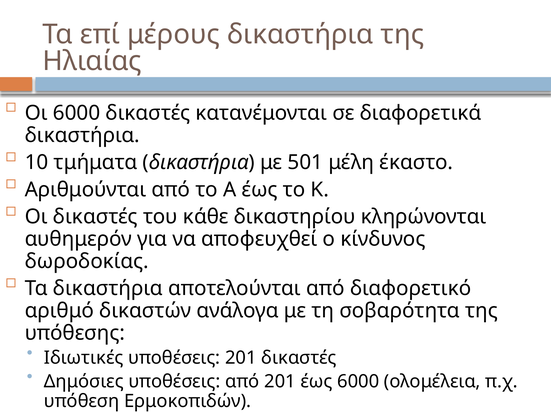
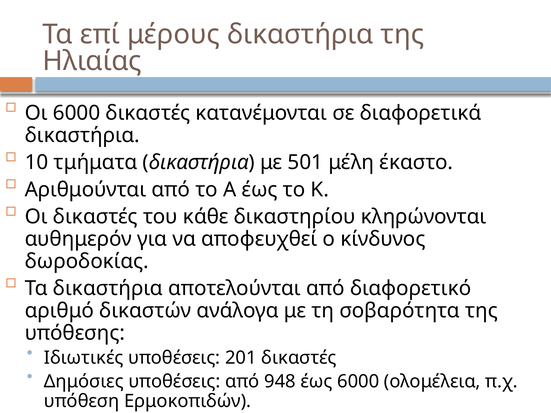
από 201: 201 -> 948
